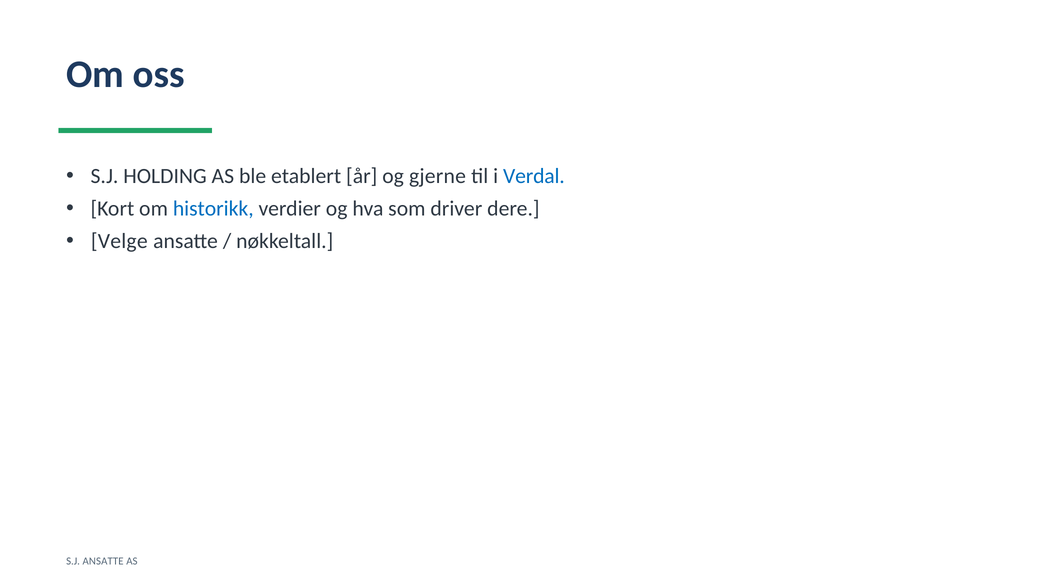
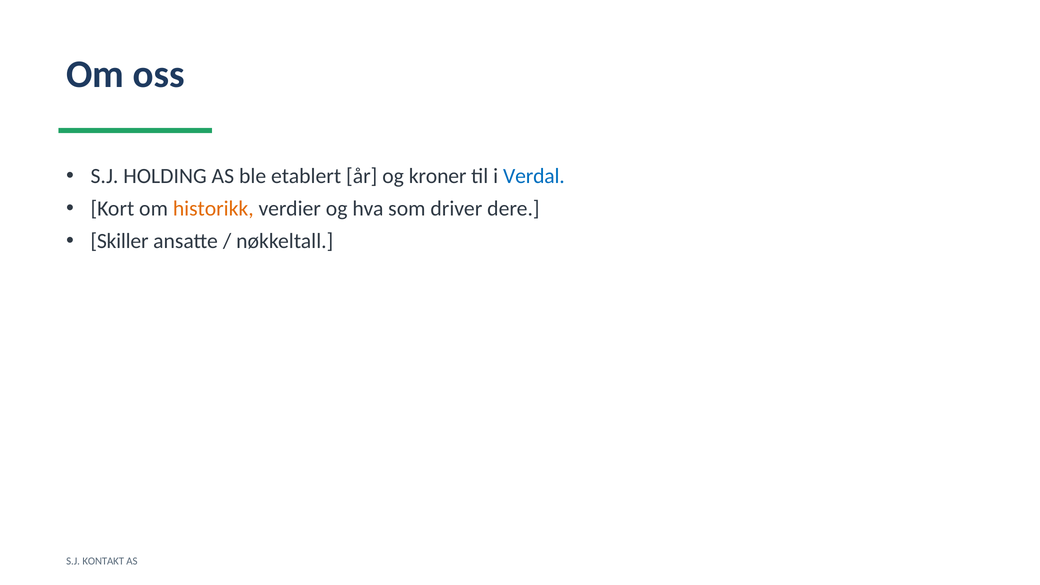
gjerne: gjerne -> kroner
historikk colour: blue -> orange
Velge: Velge -> Skiller
S.J ANSATTE: ANSATTE -> KONTAKT
